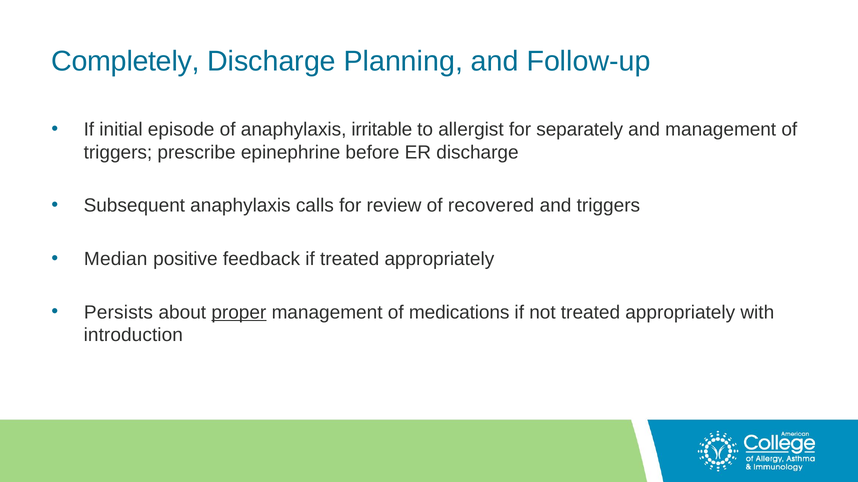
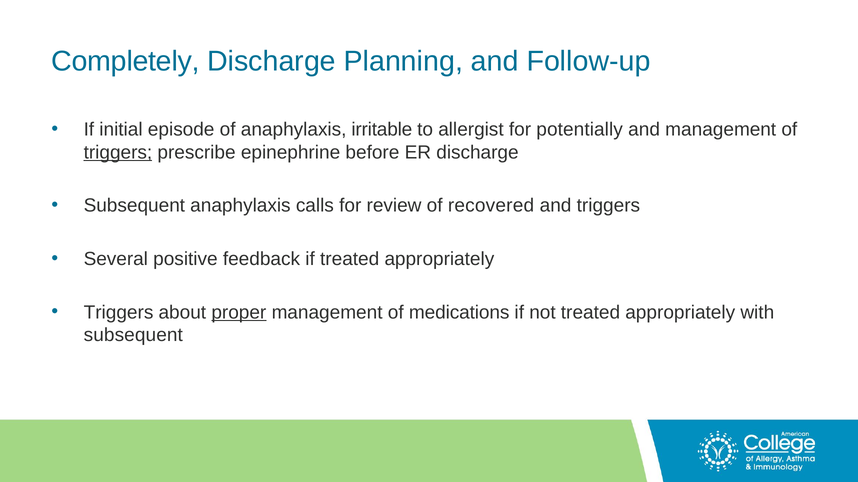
separately: separately -> potentially
triggers at (118, 153) underline: none -> present
Median: Median -> Several
Persists at (118, 313): Persists -> Triggers
introduction at (133, 336): introduction -> subsequent
